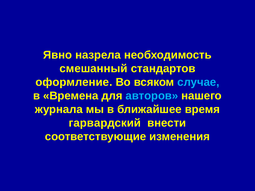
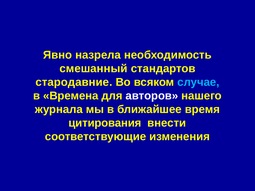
оформление: оформление -> стародавние
авторов colour: light blue -> white
гарвардский: гарвардский -> цитирования
